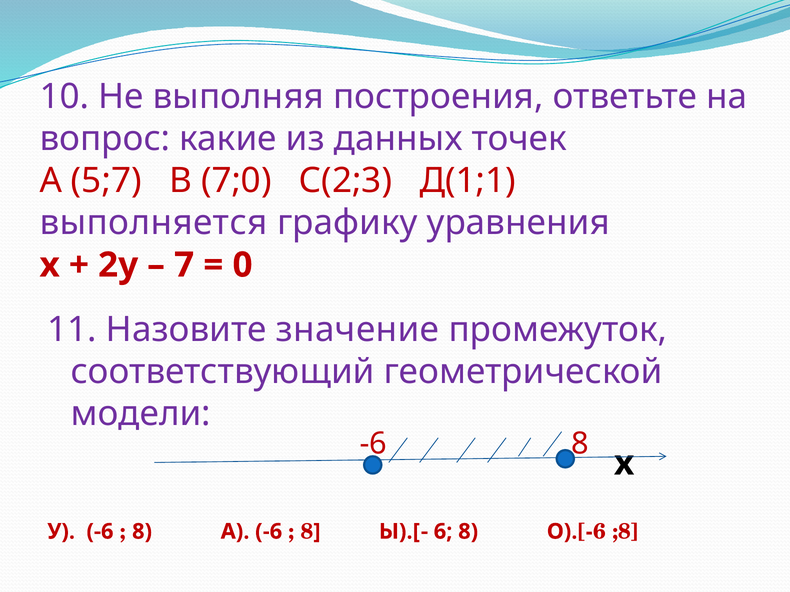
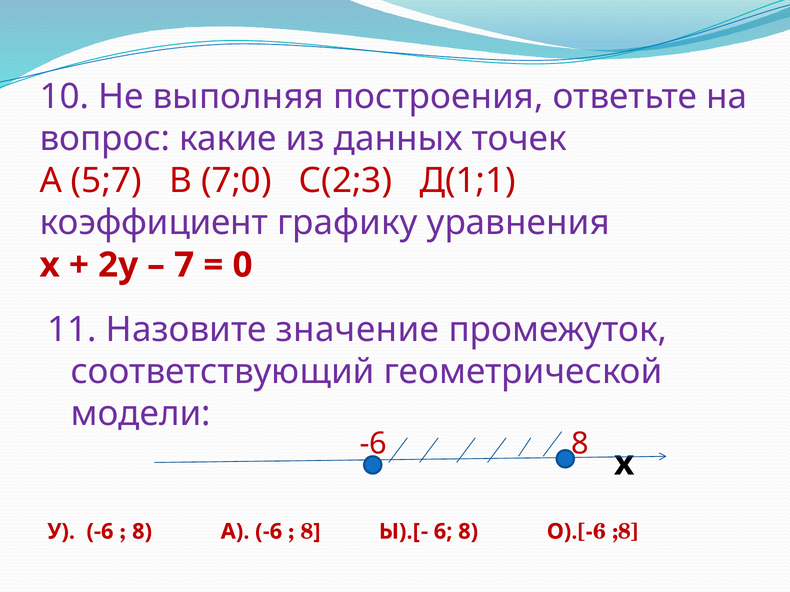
выполняется: выполняется -> коэффициент
